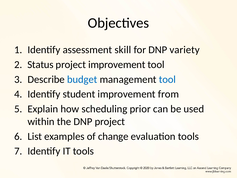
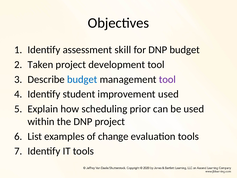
DNP variety: variety -> budget
Status: Status -> Taken
project improvement: improvement -> development
tool at (167, 79) colour: blue -> purple
improvement from: from -> used
